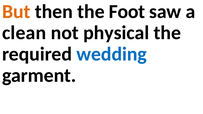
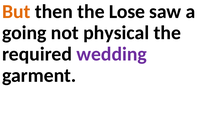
Foot: Foot -> Lose
clean: clean -> going
wedding colour: blue -> purple
